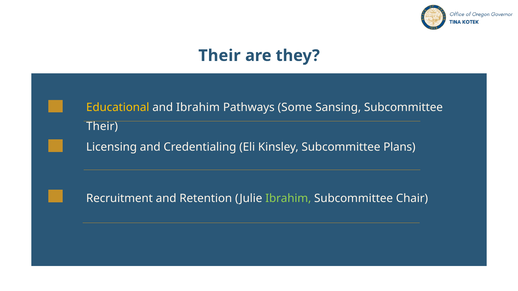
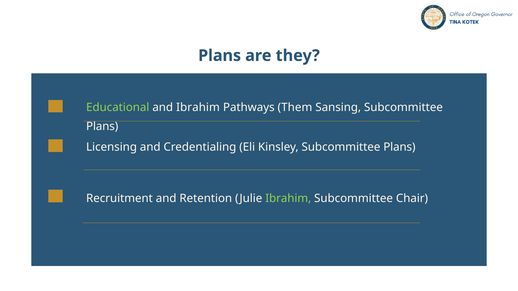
Their at (219, 56): Their -> Plans
Educational colour: yellow -> light green
Some: Some -> Them
Their at (102, 127): Their -> Plans
